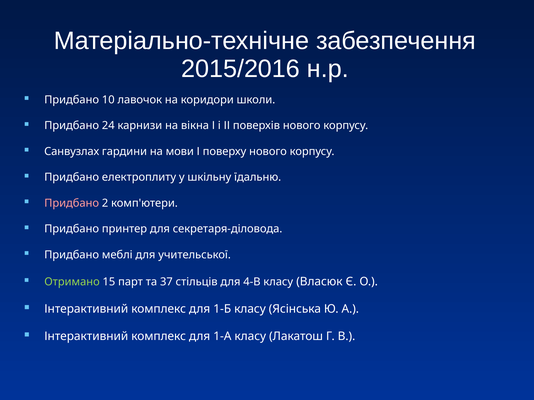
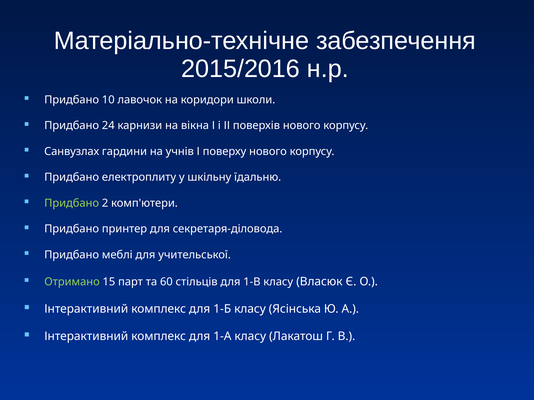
мови: мови -> учнів
Придбано at (72, 203) colour: pink -> light green
37: 37 -> 60
4-В: 4-В -> 1-В
